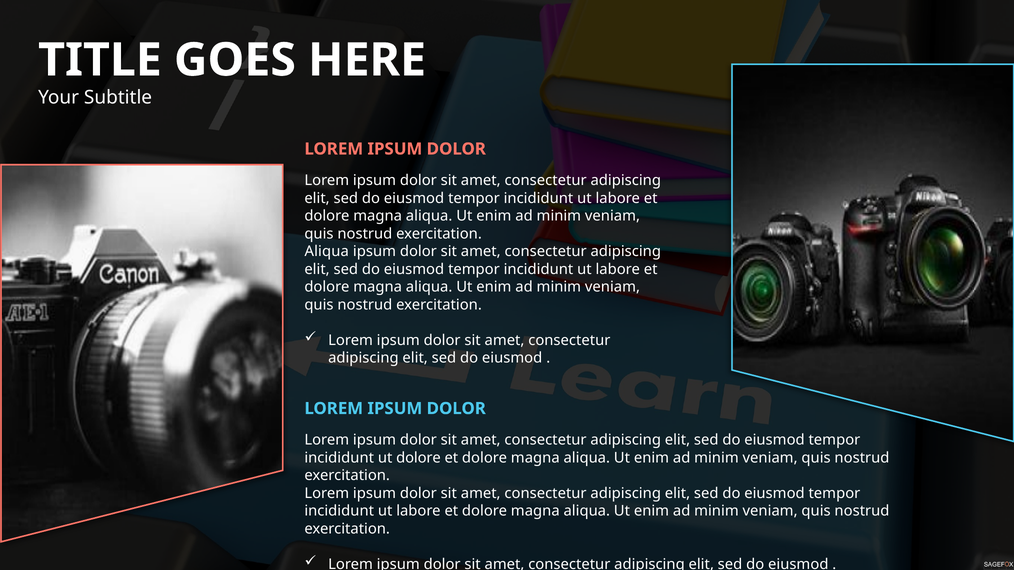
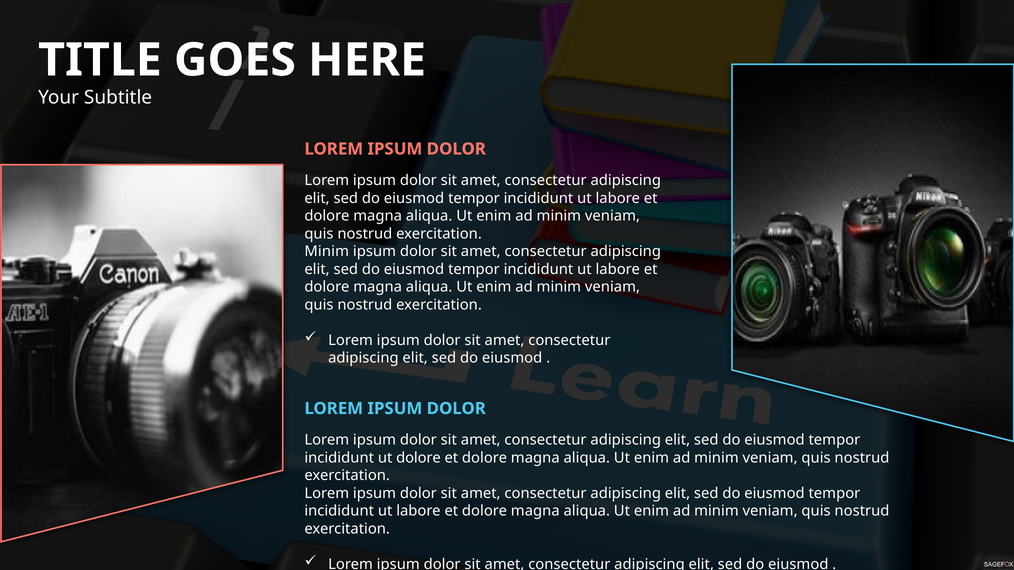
Aliqua at (327, 252): Aliqua -> Minim
